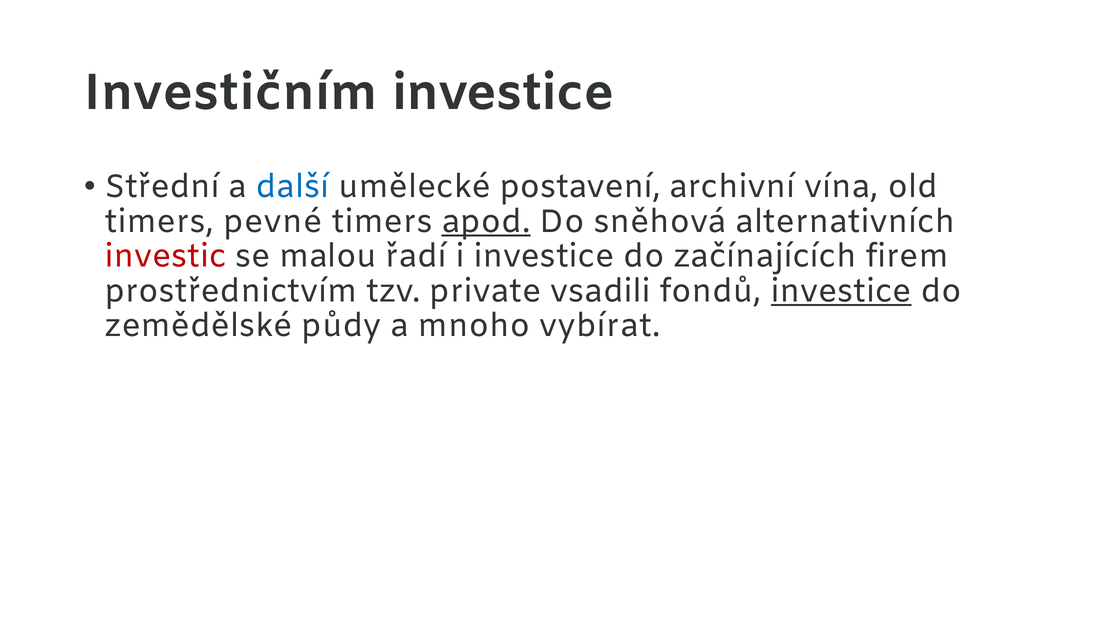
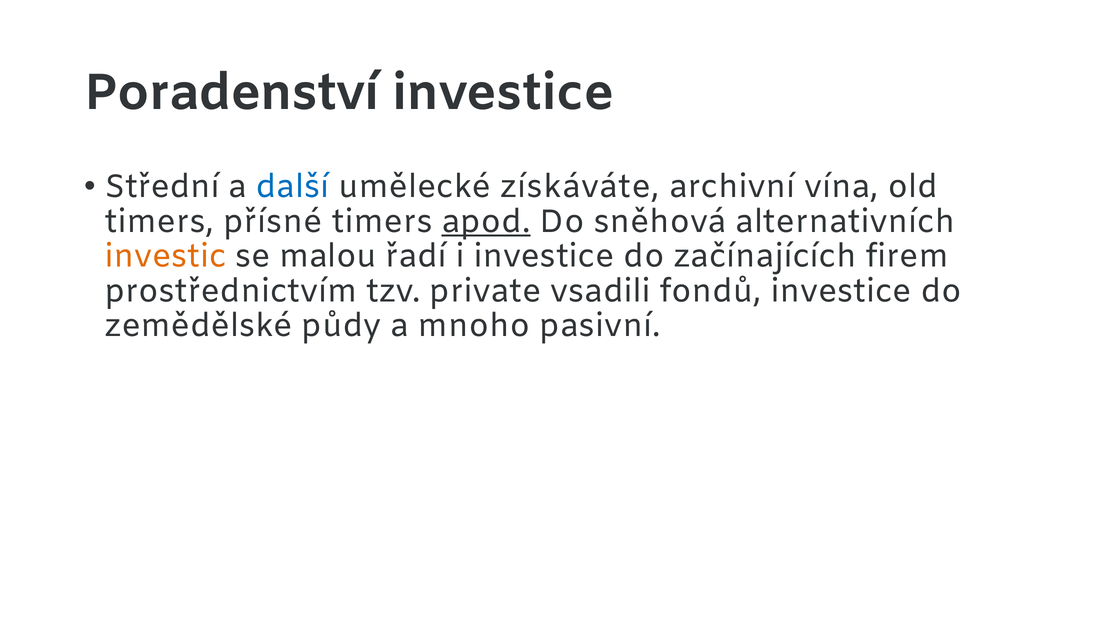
Investičním: Investičním -> Poradenství
postavení: postavení -> získáváte
pevné: pevné -> přísné
investic colour: red -> orange
investice at (841, 291) underline: present -> none
vybírat: vybírat -> pasivní
